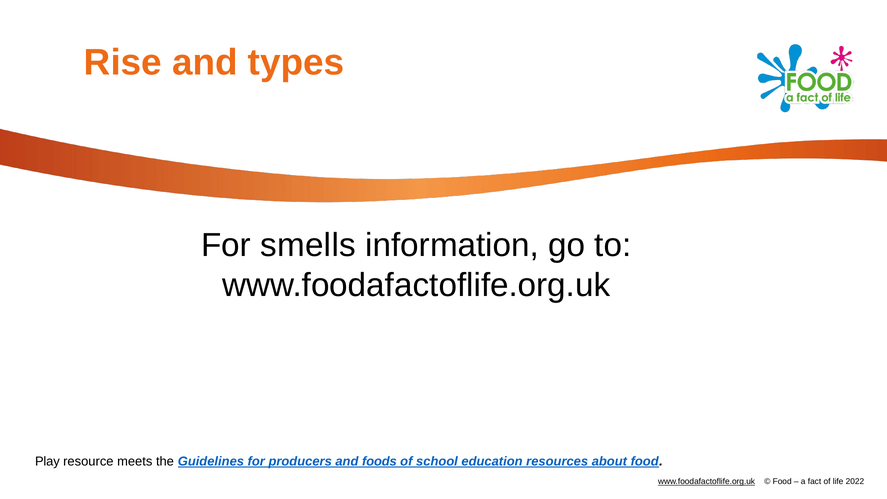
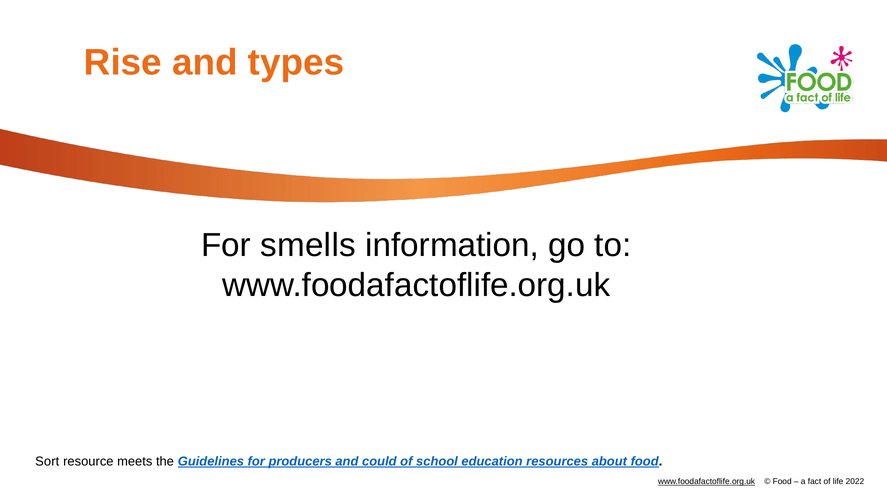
Play: Play -> Sort
foods: foods -> could
